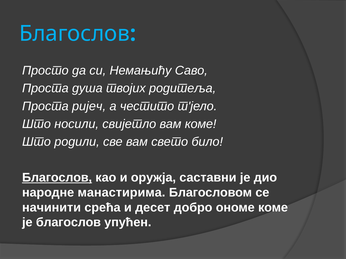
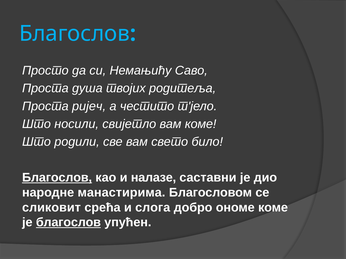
оружја: оружја -> налазе
начинити: начинити -> сликовит
десет: десет -> слога
благослов at (68, 223) underline: none -> present
